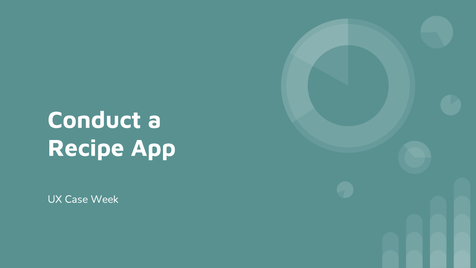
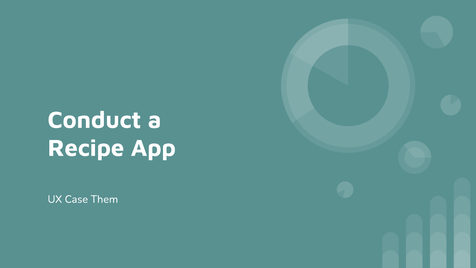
Week: Week -> Them
